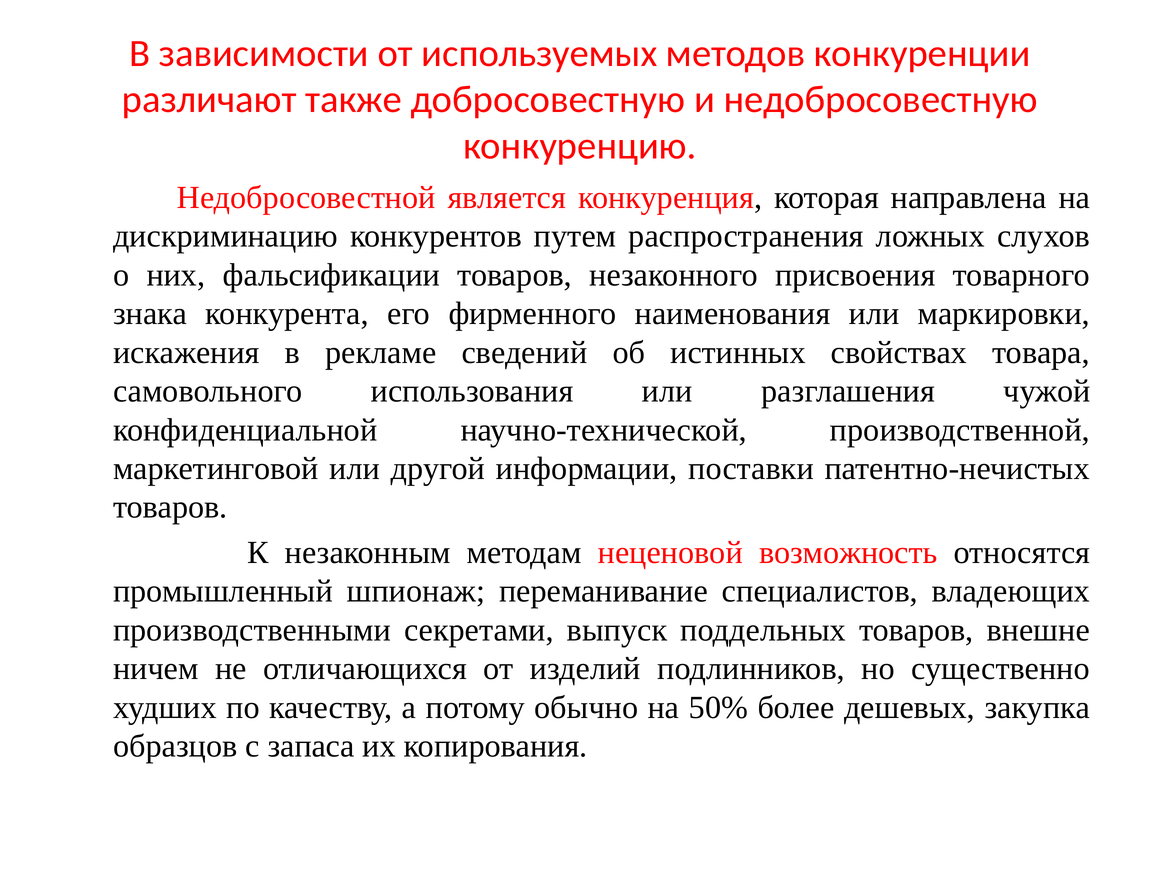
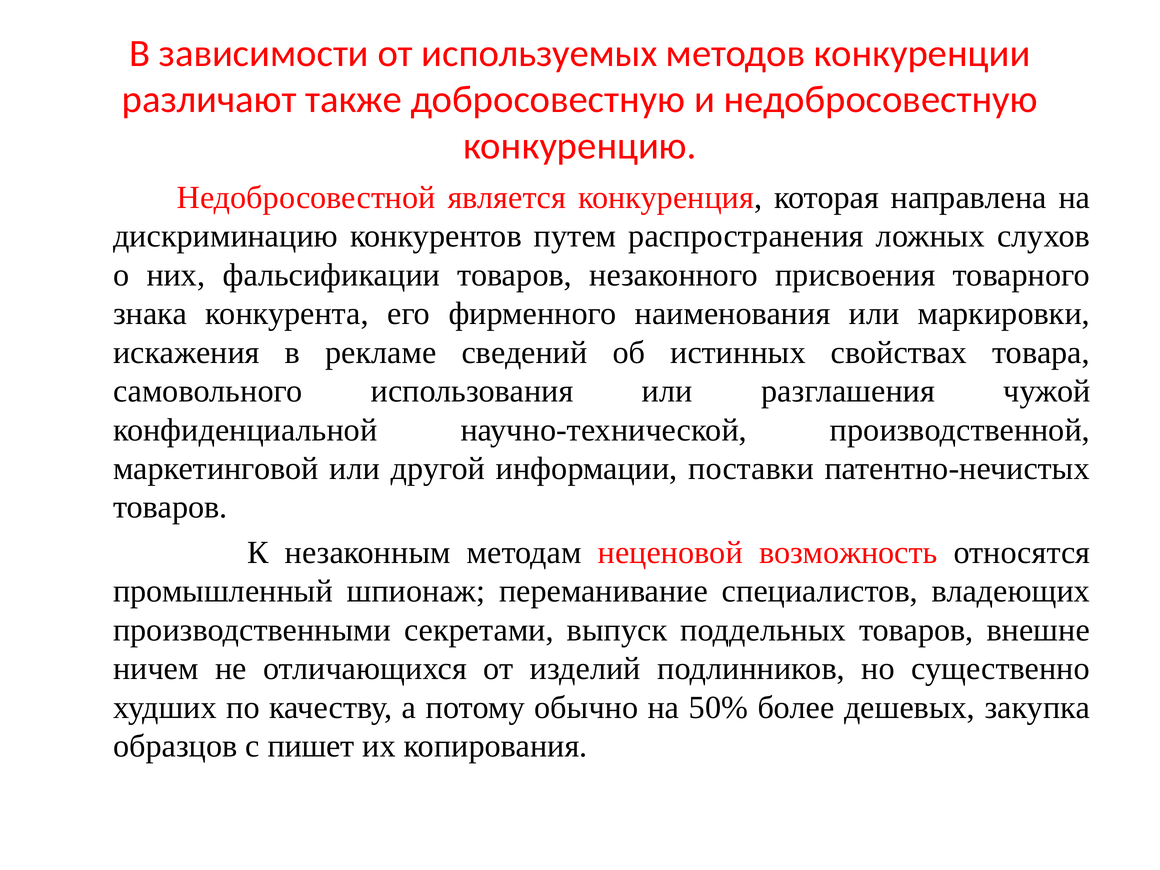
запаса: запаса -> пишет
